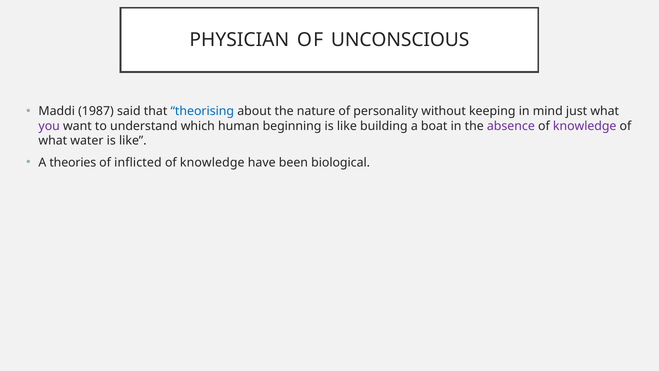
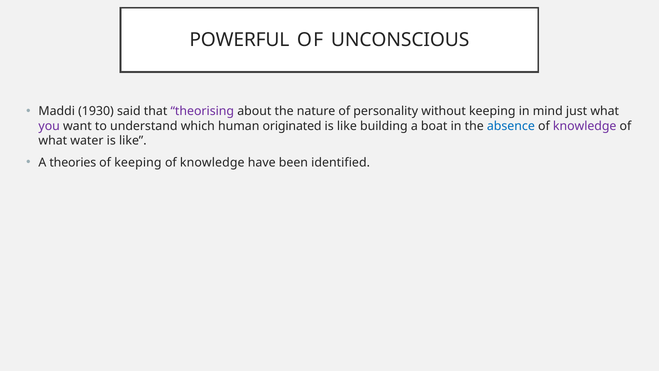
PHYSICIAN: PHYSICIAN -> POWERFUL
1987: 1987 -> 1930
theorising colour: blue -> purple
beginning: beginning -> originated
absence colour: purple -> blue
of inflicted: inflicted -> keeping
biological: biological -> identified
